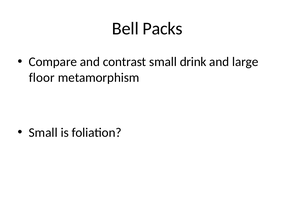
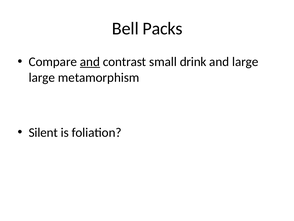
and at (90, 62) underline: none -> present
floor at (42, 77): floor -> large
Small at (43, 132): Small -> Silent
